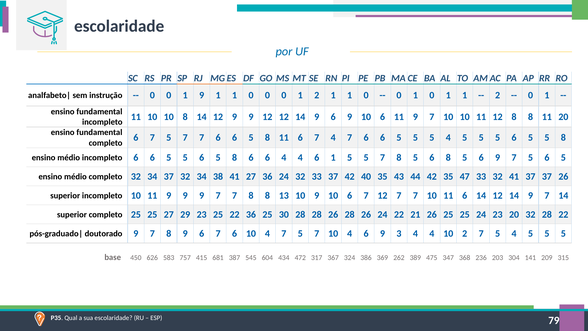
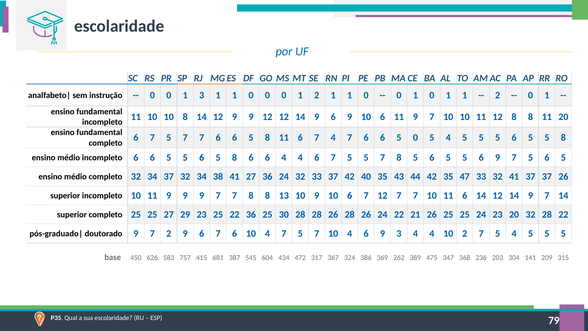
1 9: 9 -> 3
5 at (415, 138): 5 -> 0
4 6 1: 1 -> 7
8 5 6 8: 8 -> 5
9 7 8: 8 -> 2
